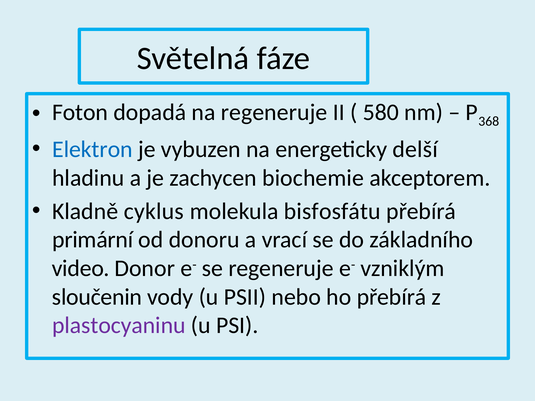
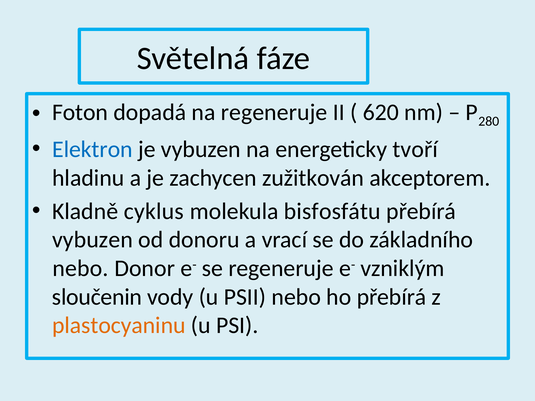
580: 580 -> 620
368: 368 -> 280
delší: delší -> tvoří
biochemie: biochemie -> zužitkován
primární at (93, 240): primární -> vybuzen
video at (81, 268): video -> nebo
plastocyaninu colour: purple -> orange
